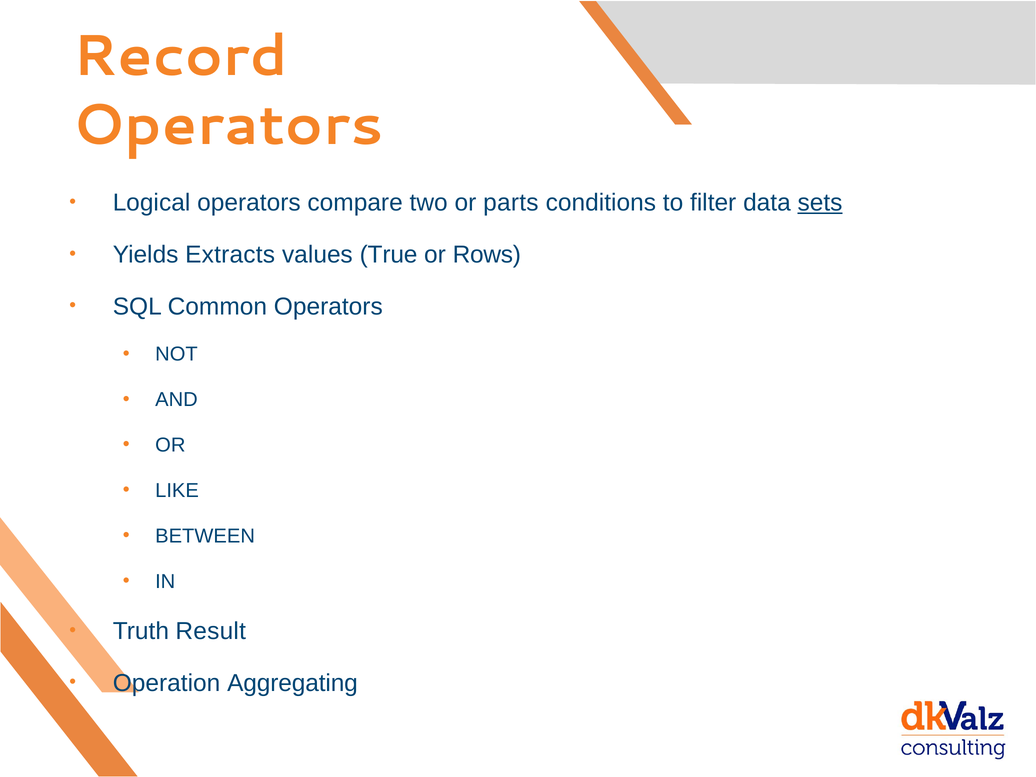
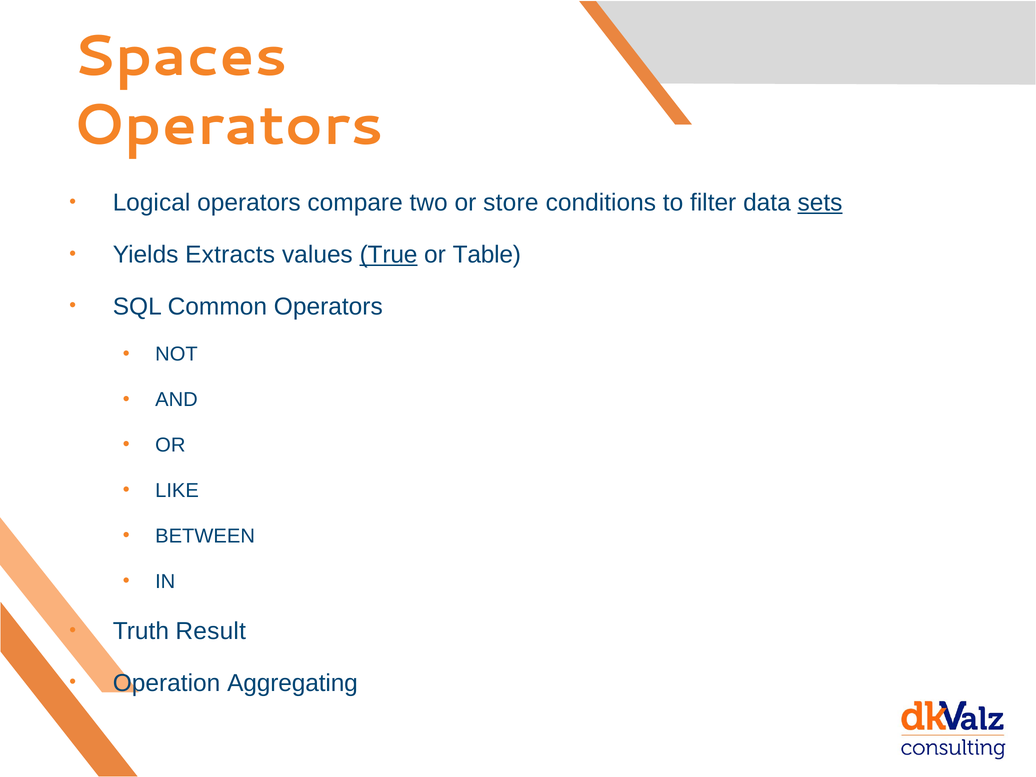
Record: Record -> Spaces
parts: parts -> store
True underline: none -> present
Rows: Rows -> Table
